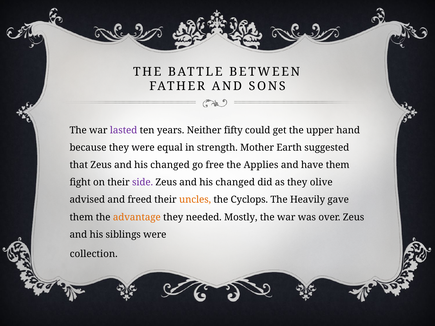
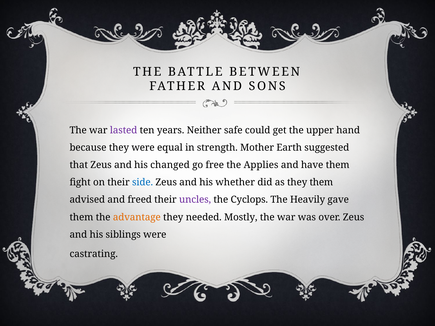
fifty: fifty -> safe
side colour: purple -> blue
changed at (235, 183): changed -> whether
they olive: olive -> them
uncles colour: orange -> purple
collection: collection -> castrating
